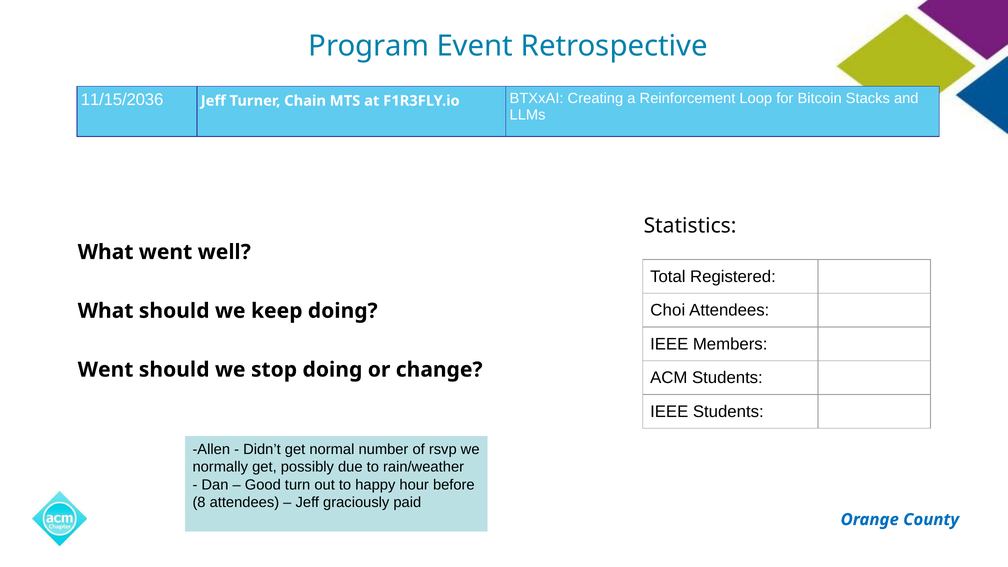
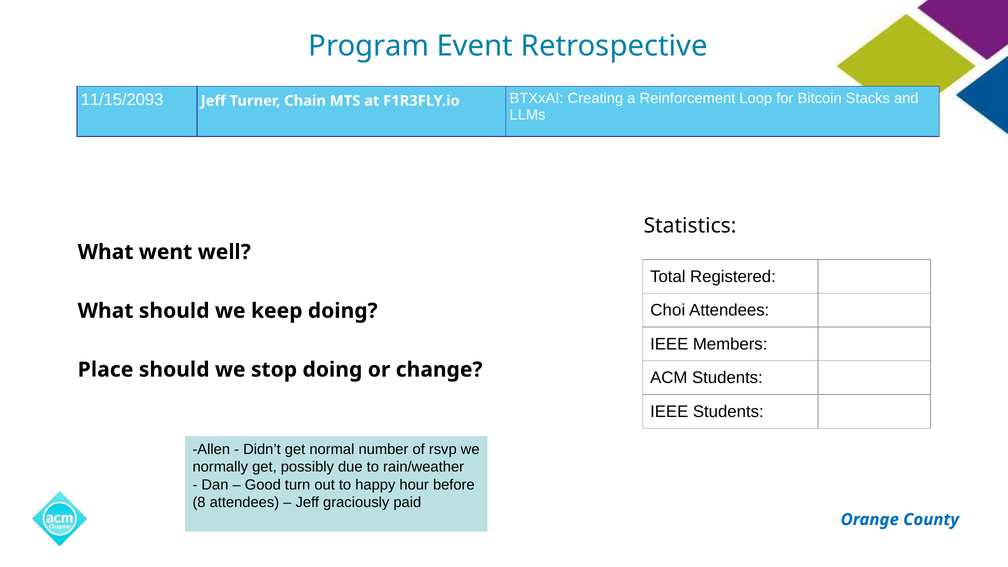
11/15/2036: 11/15/2036 -> 11/15/2093
Went at (106, 370): Went -> Place
